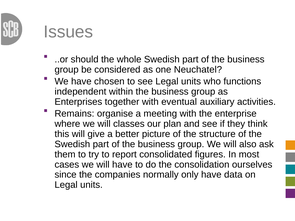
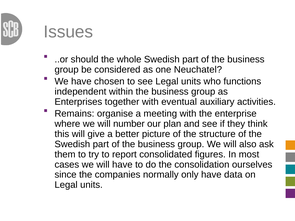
classes: classes -> number
